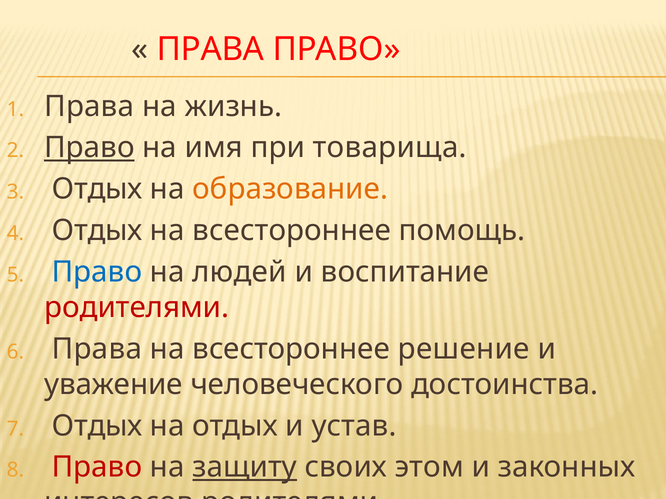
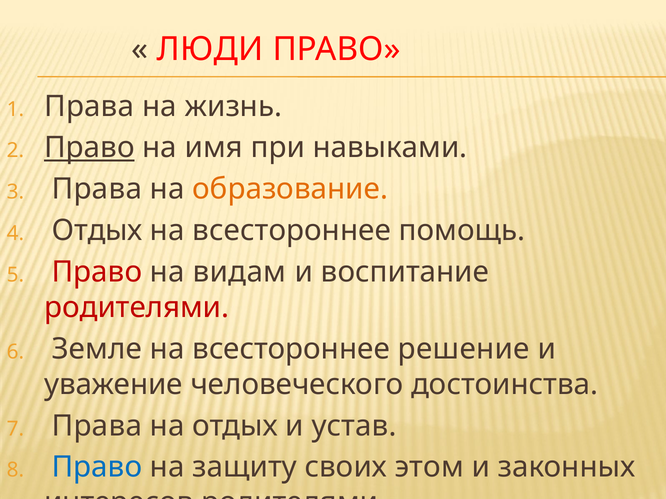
ПРАВА at (210, 49): ПРАВА -> ЛЮДИ
товарища: товарища -> навыками
Отдых at (97, 189): Отдых -> Права
Право at (97, 272) colour: blue -> red
людей: людей -> видам
Права at (97, 349): Права -> Земле
Отдых at (97, 426): Отдых -> Права
Право at (97, 468) colour: red -> blue
защиту underline: present -> none
